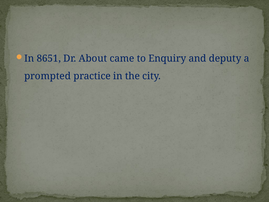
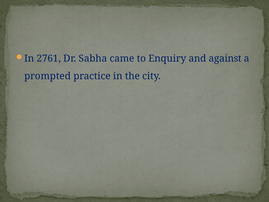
8651: 8651 -> 2761
About: About -> Sabha
deputy: deputy -> against
